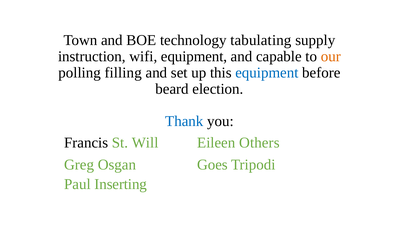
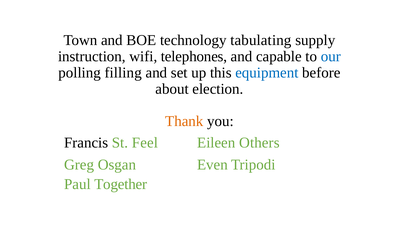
wifi equipment: equipment -> telephones
our colour: orange -> blue
beard: beard -> about
Thank colour: blue -> orange
Will: Will -> Feel
Goes: Goes -> Even
Inserting: Inserting -> Together
